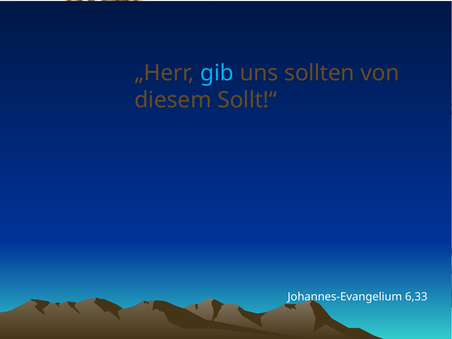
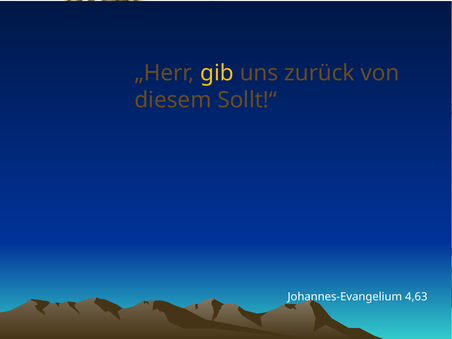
gib colour: light blue -> yellow
sollten: sollten -> zurück
6,33: 6,33 -> 4,63
